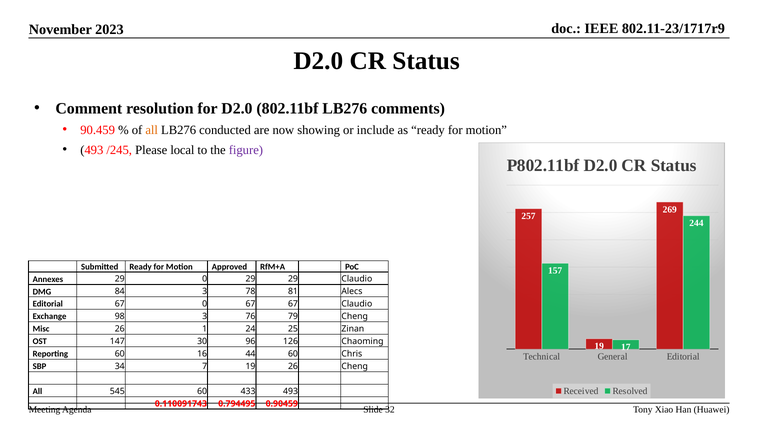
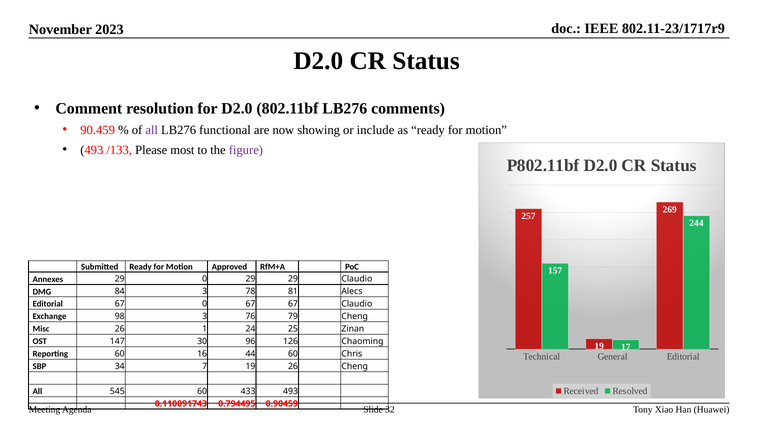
all at (152, 130) colour: orange -> purple
conducted: conducted -> functional
/245: /245 -> /133
local: local -> most
